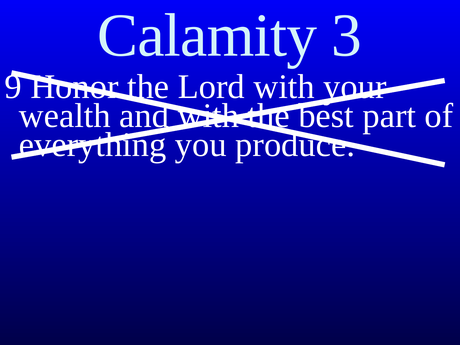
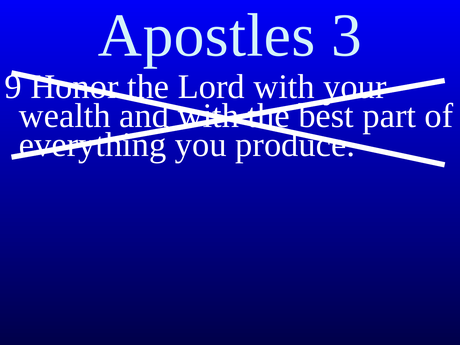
Calamity: Calamity -> Apostles
